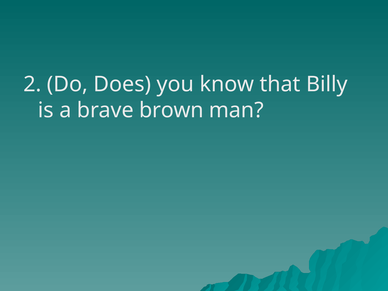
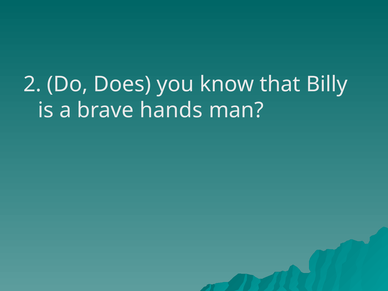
brown: brown -> hands
